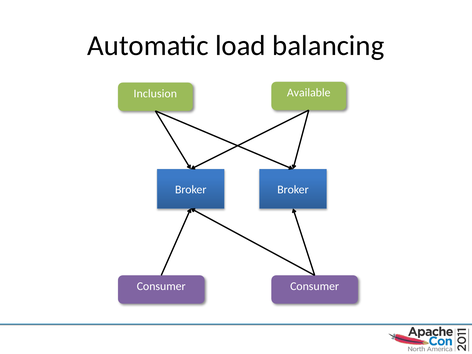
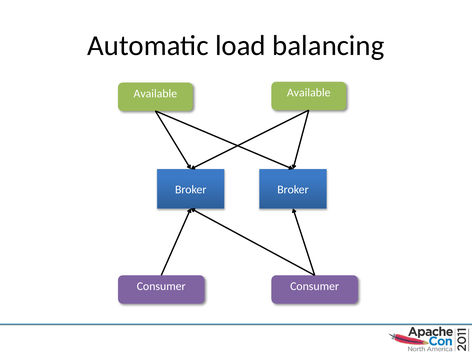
Inclusion at (155, 94): Inclusion -> Available
